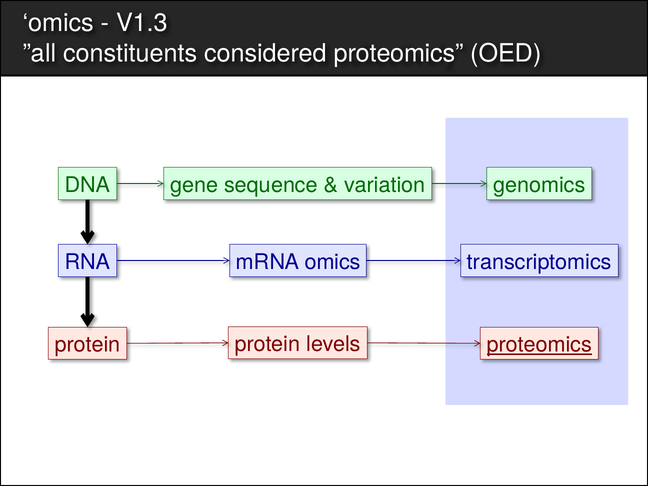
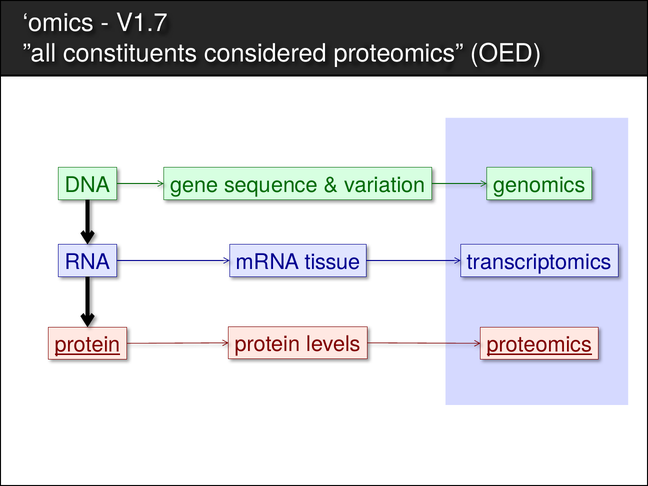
V1.3: V1.3 -> V1.7
mRNA omics: omics -> tissue
protein at (88, 345) underline: none -> present
